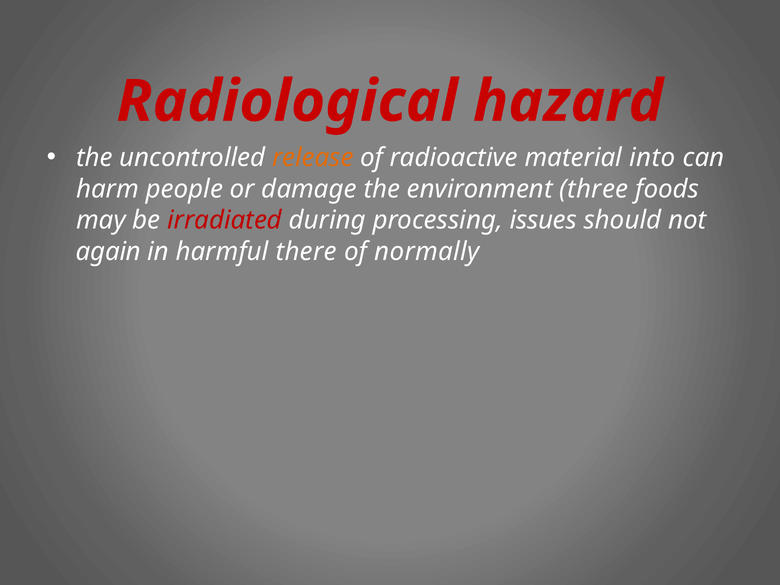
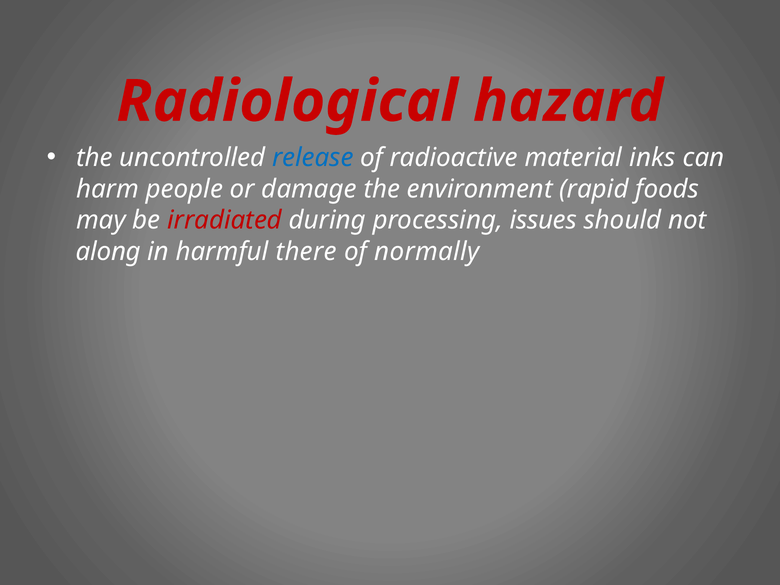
release colour: orange -> blue
into: into -> inks
three: three -> rapid
again: again -> along
